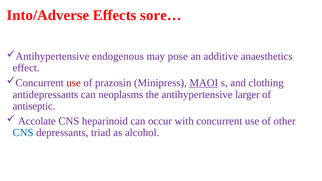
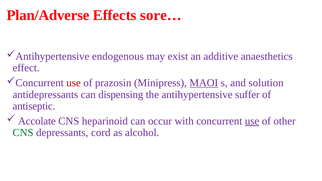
Into/Adverse: Into/Adverse -> Plan/Adverse
pose: pose -> exist
clothing: clothing -> solution
neoplasms: neoplasms -> dispensing
larger: larger -> suffer
use at (252, 121) underline: none -> present
CNS at (23, 133) colour: blue -> green
triad: triad -> cord
